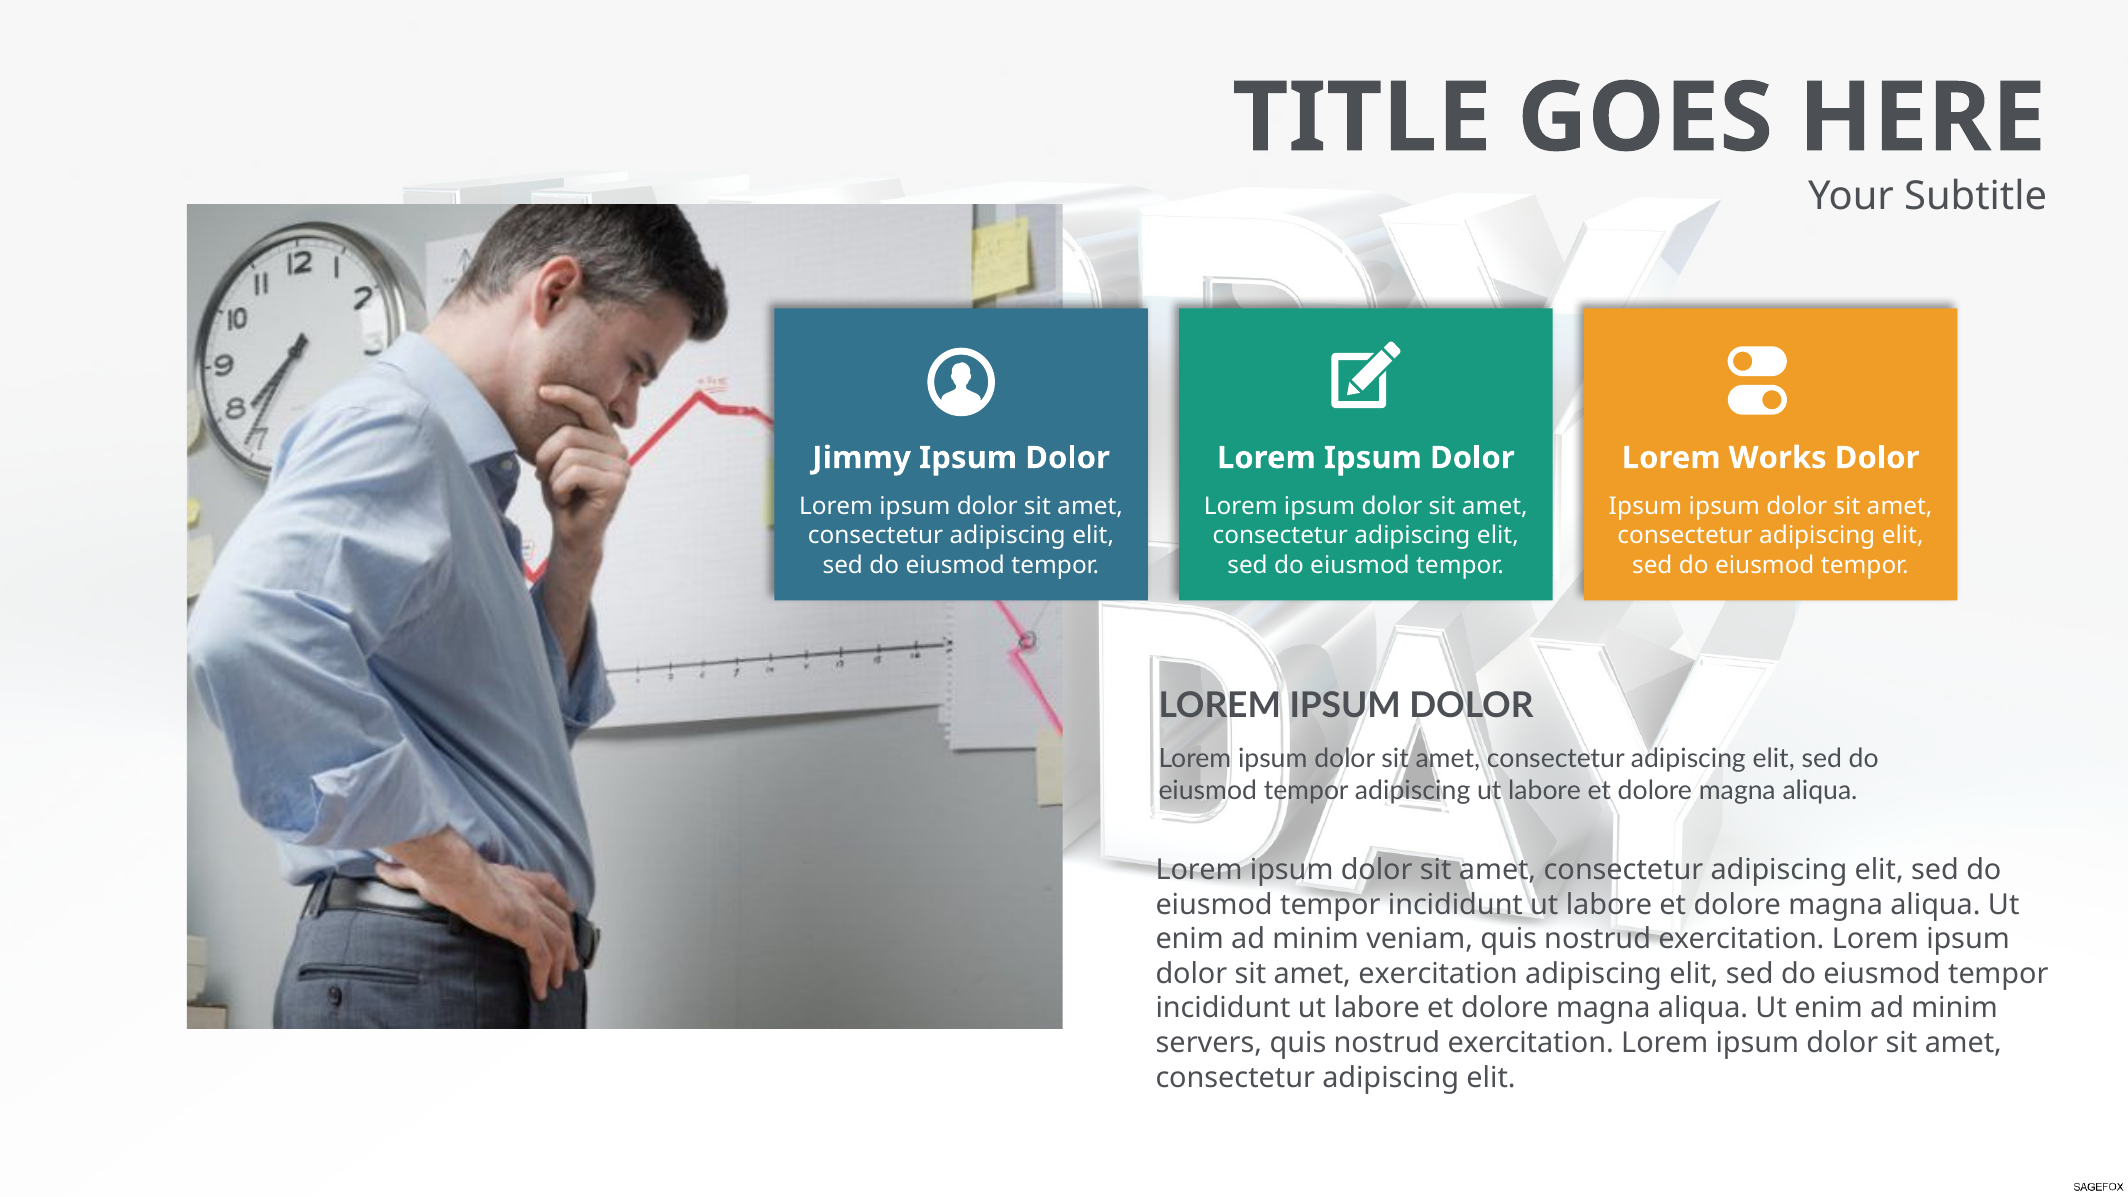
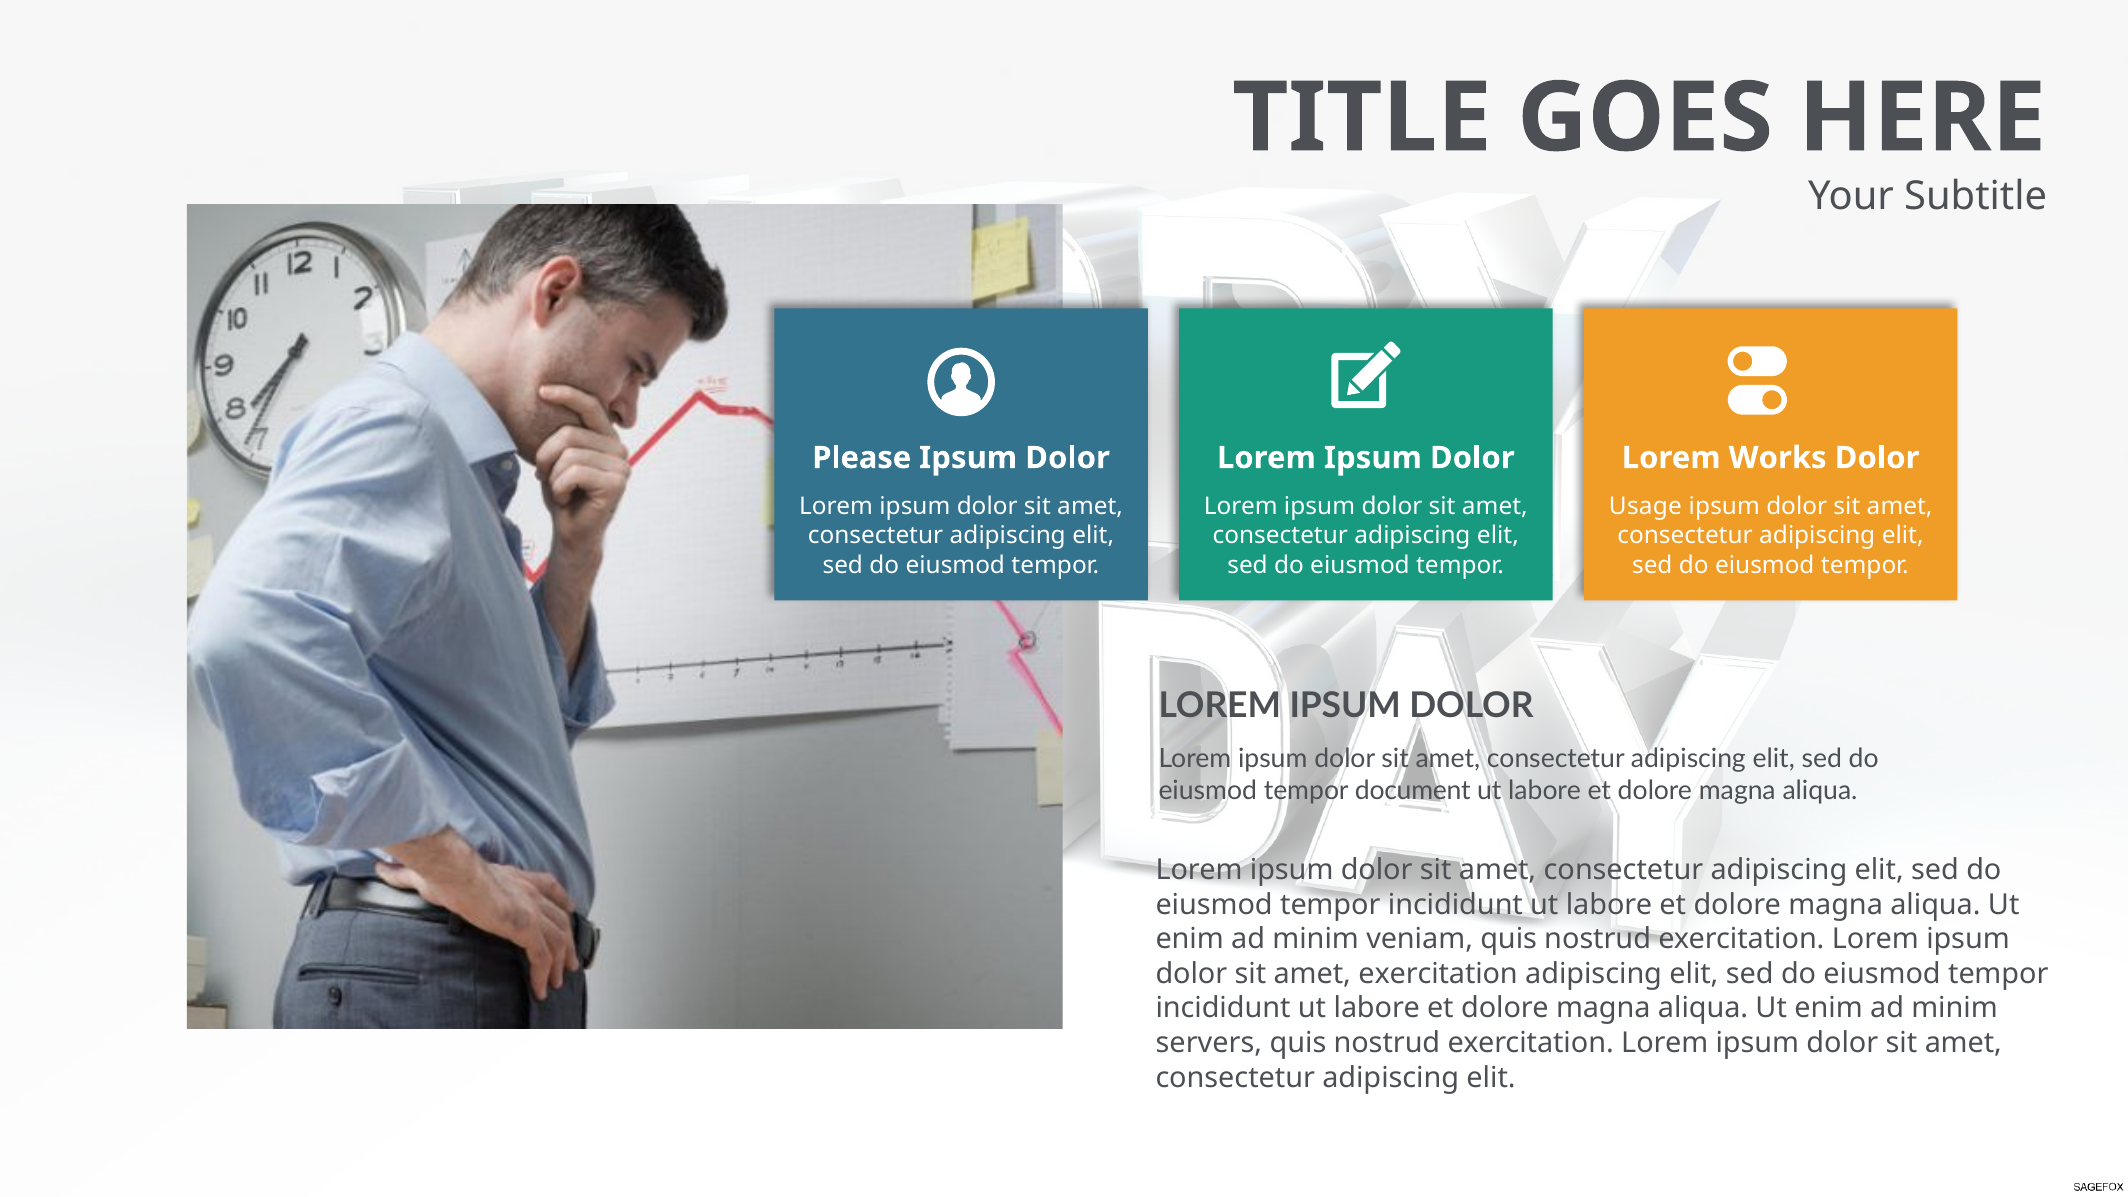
Jimmy: Jimmy -> Please
Ipsum at (1645, 507): Ipsum -> Usage
tempor adipiscing: adipiscing -> document
